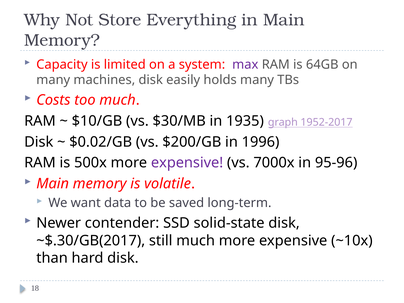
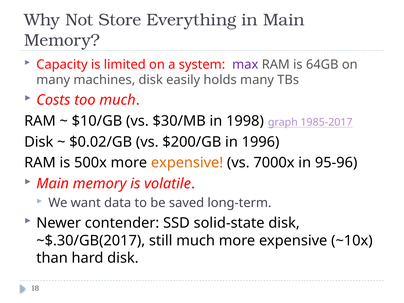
1935: 1935 -> 1998
1952-2017: 1952-2017 -> 1985-2017
expensive at (187, 163) colour: purple -> orange
